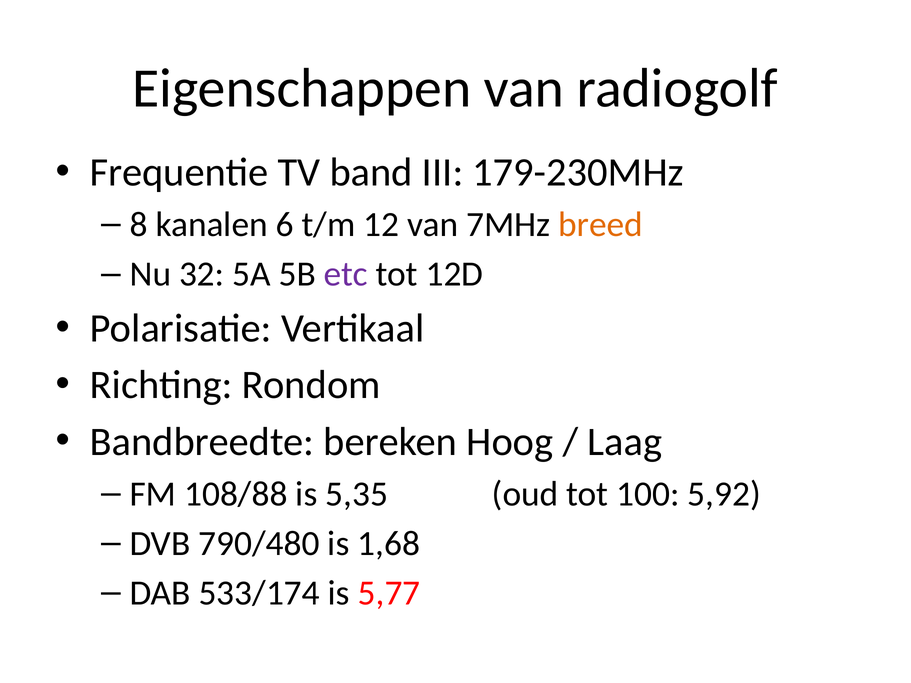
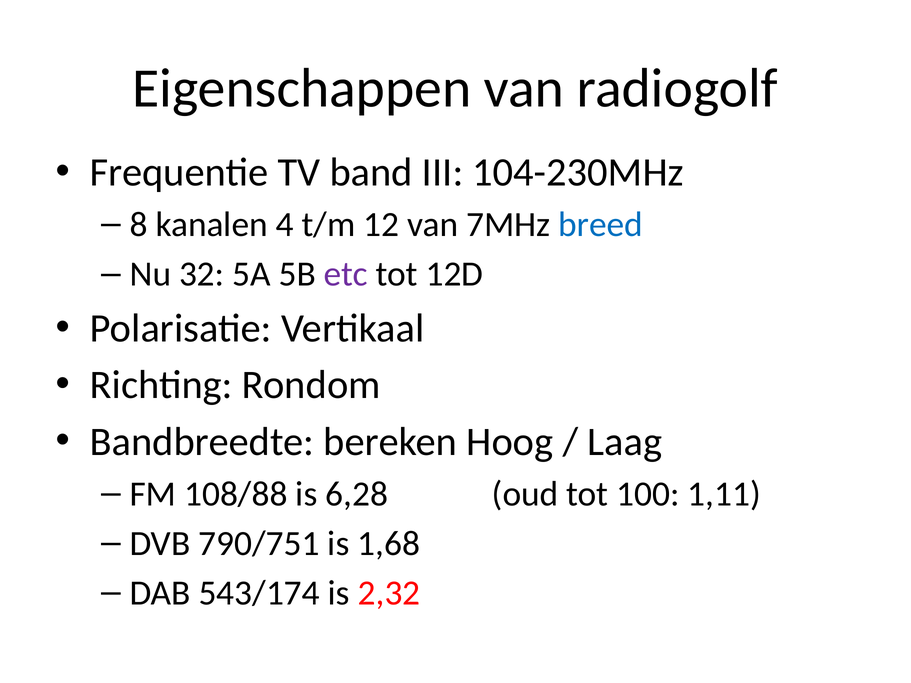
179-230MHz: 179-230MHz -> 104-230MHz
6: 6 -> 4
breed colour: orange -> blue
5,35: 5,35 -> 6,28
5,92: 5,92 -> 1,11
790/480: 790/480 -> 790/751
533/174: 533/174 -> 543/174
5,77: 5,77 -> 2,32
